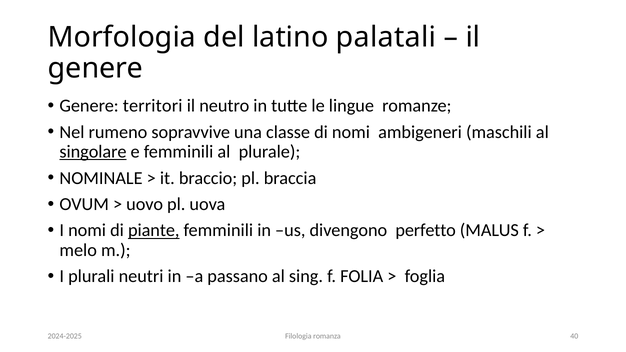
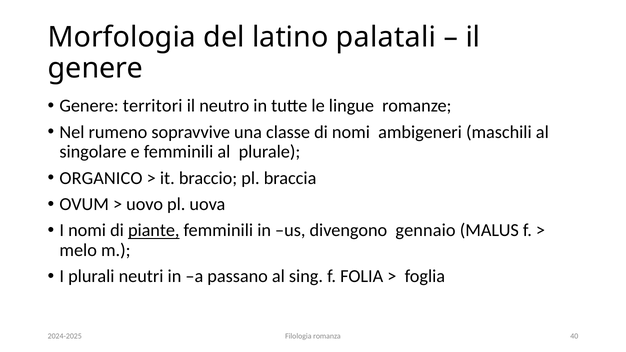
singolare underline: present -> none
NOMINALE: NOMINALE -> ORGANICO
perfetto: perfetto -> gennaio
